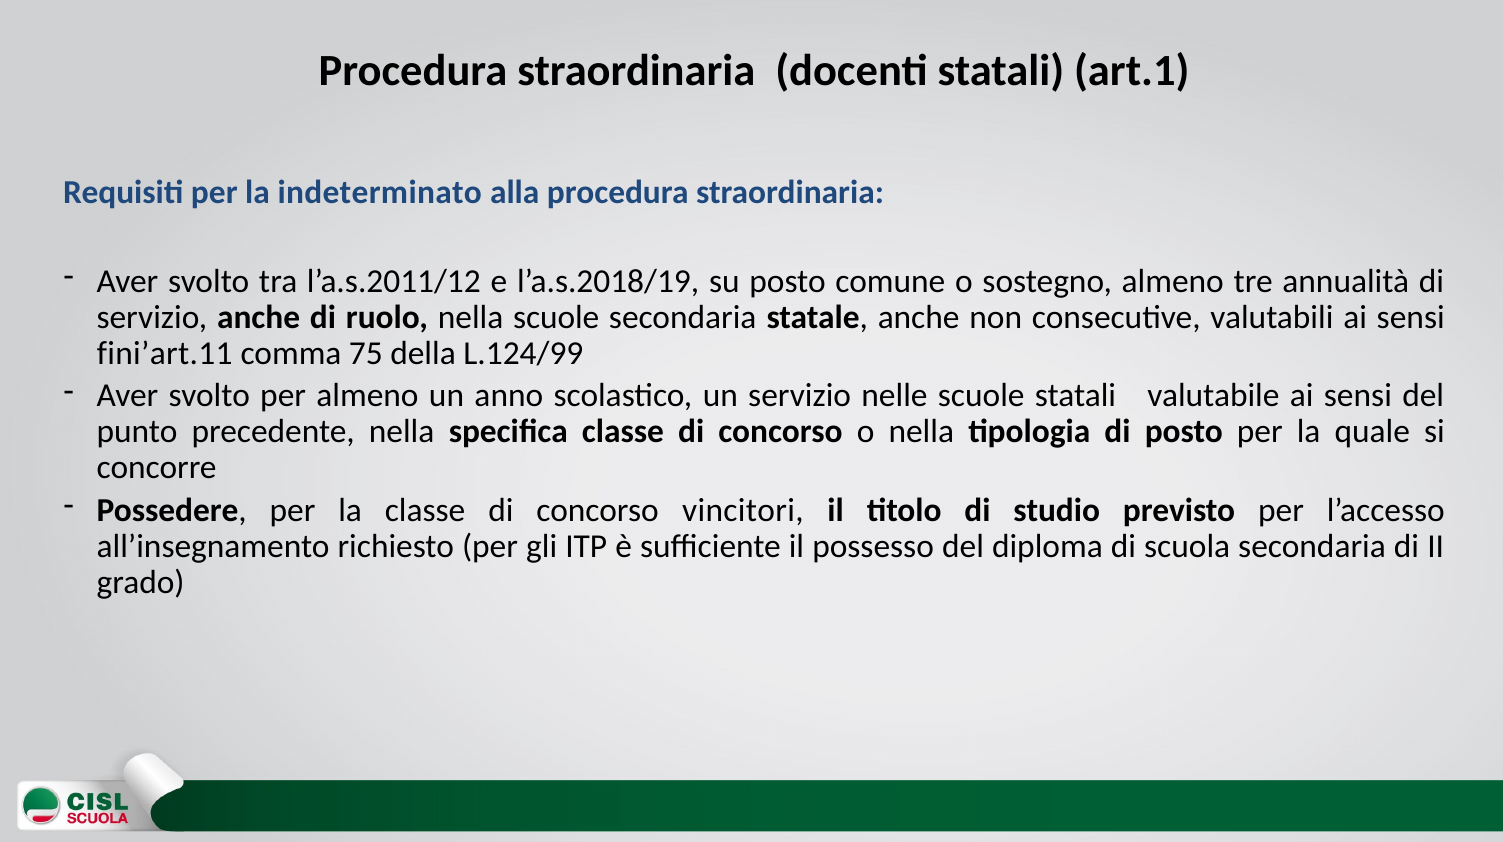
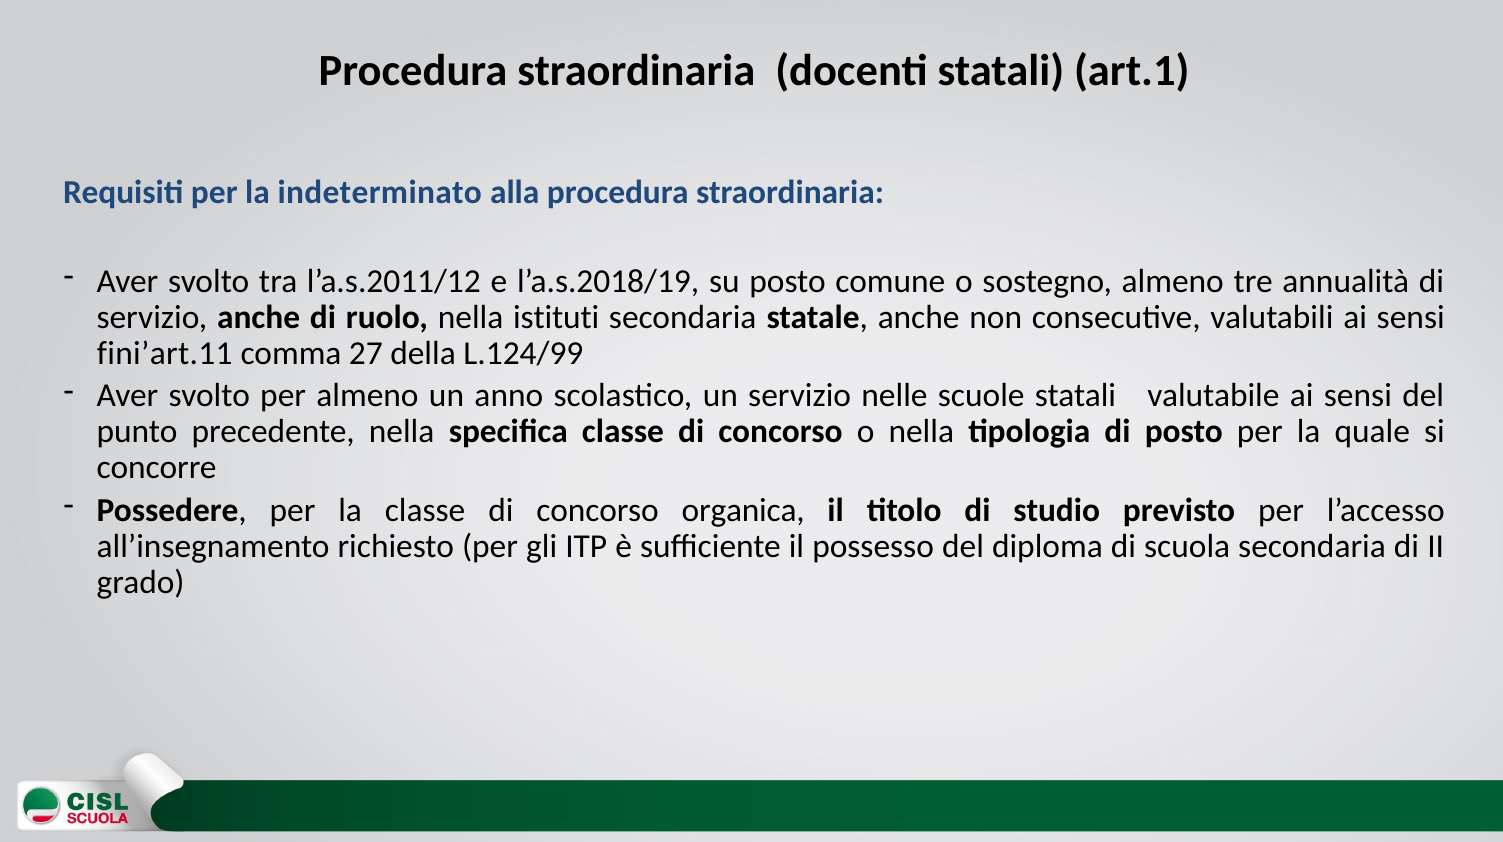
nella scuole: scuole -> istituti
75: 75 -> 27
vincitori: vincitori -> organica
